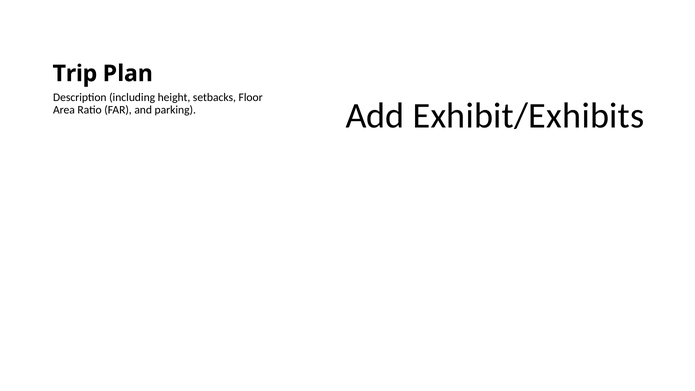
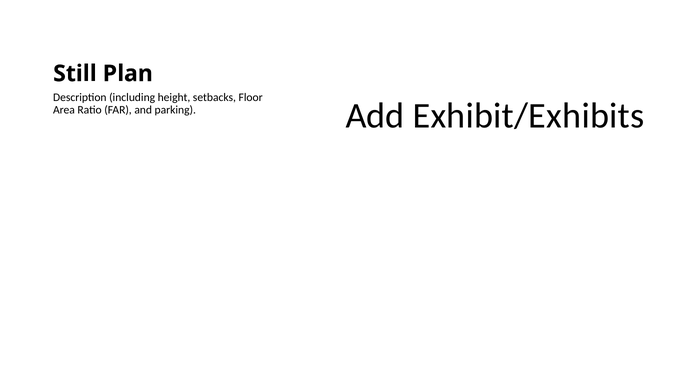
Trip: Trip -> Still
